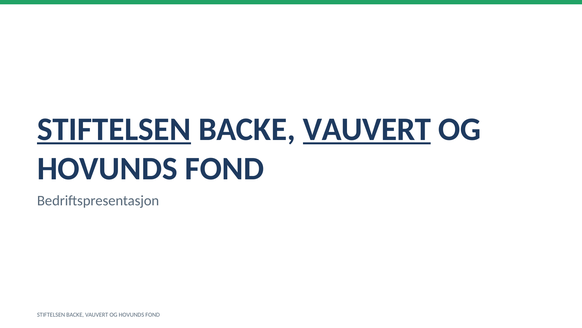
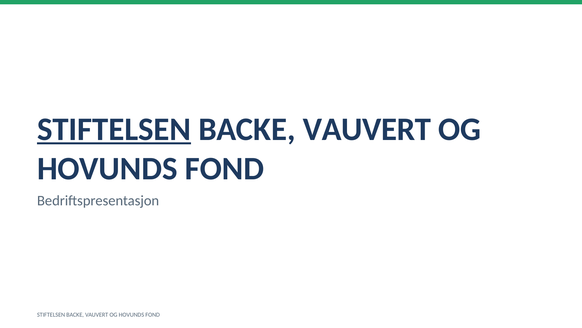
VAUVERT at (367, 129) underline: present -> none
